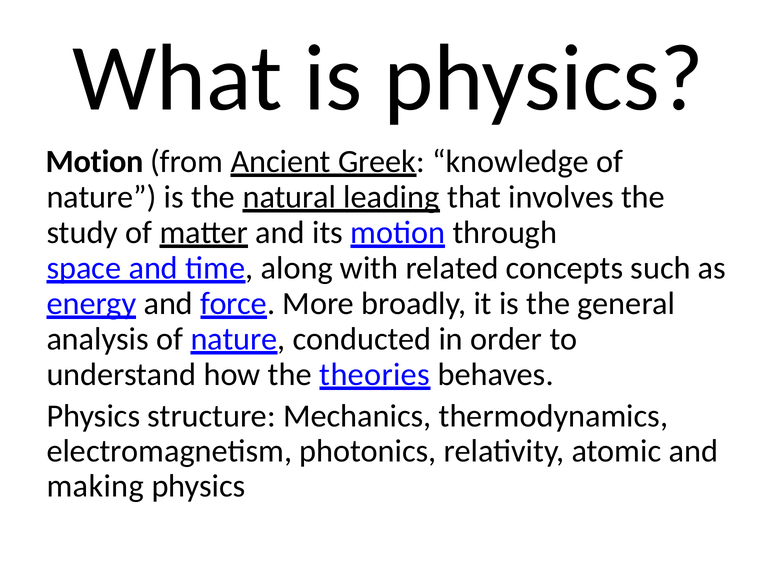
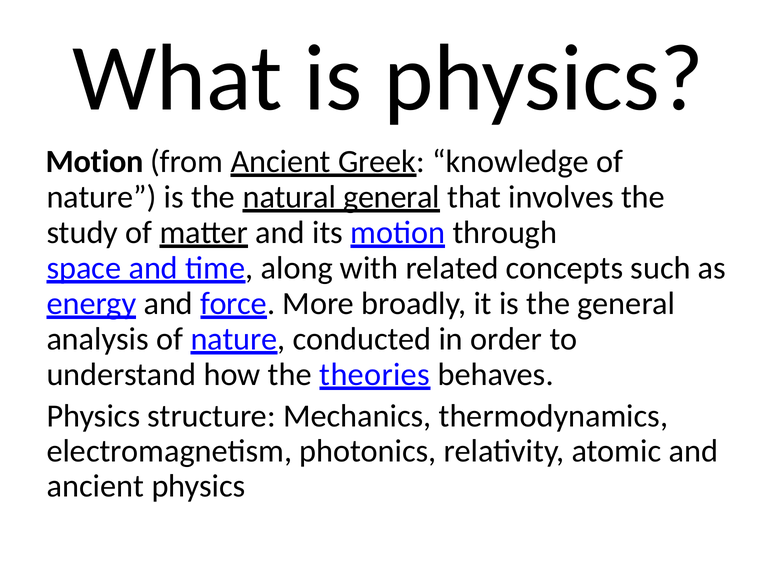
natural leading: leading -> general
making at (95, 486): making -> ancient
